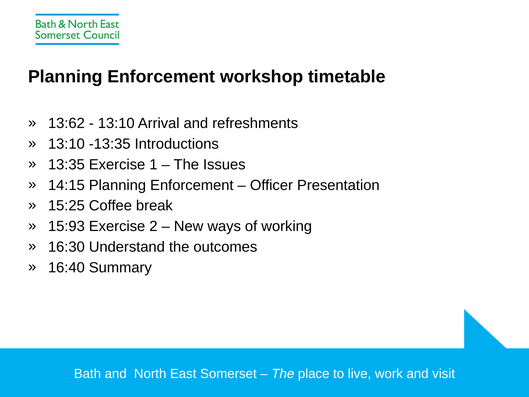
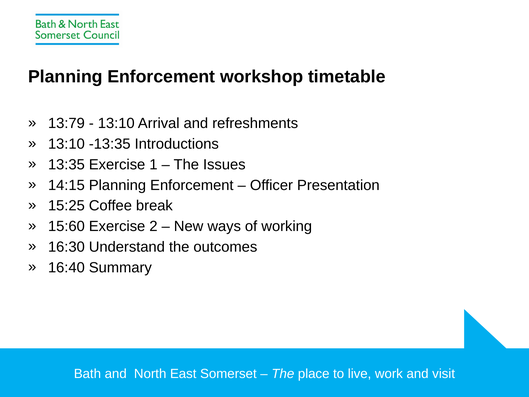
13:62: 13:62 -> 13:79
15:93: 15:93 -> 15:60
